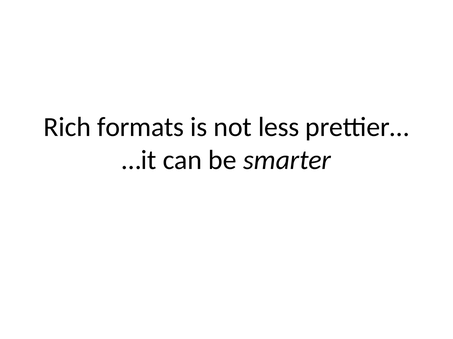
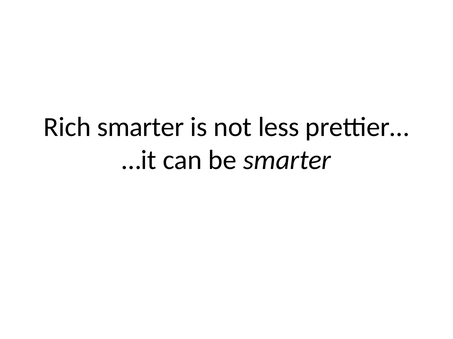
Rich formats: formats -> smarter
